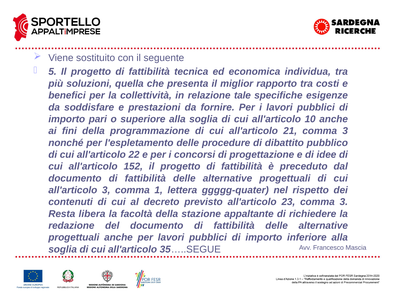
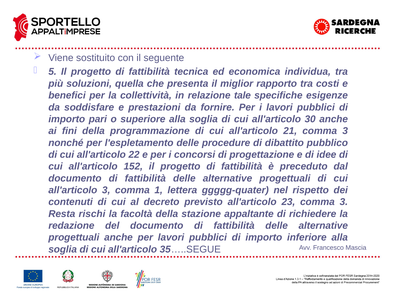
10: 10 -> 30
libera: libera -> rischi
